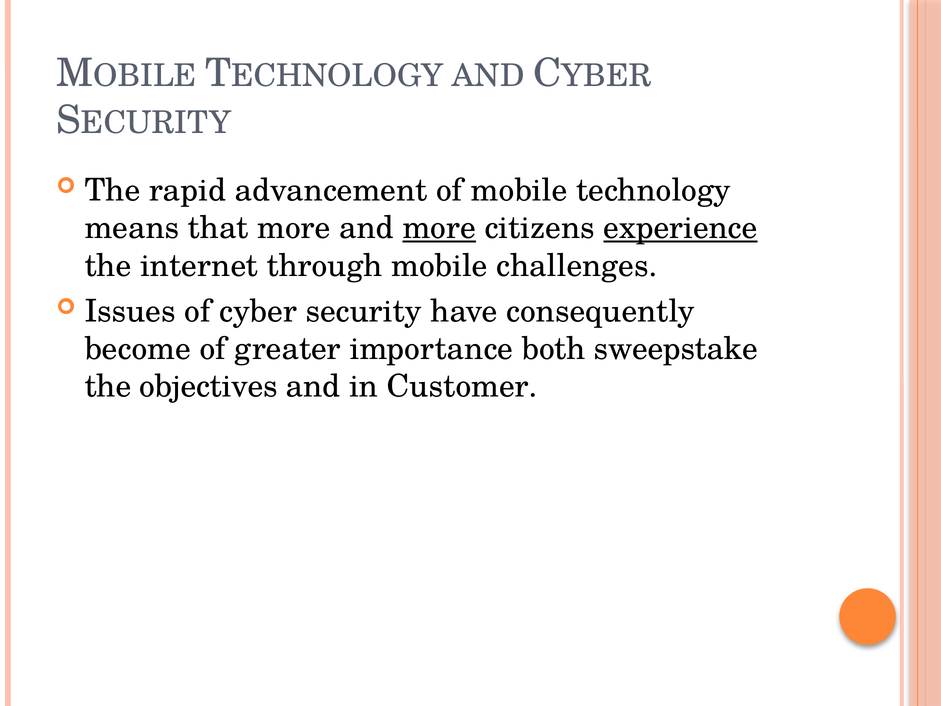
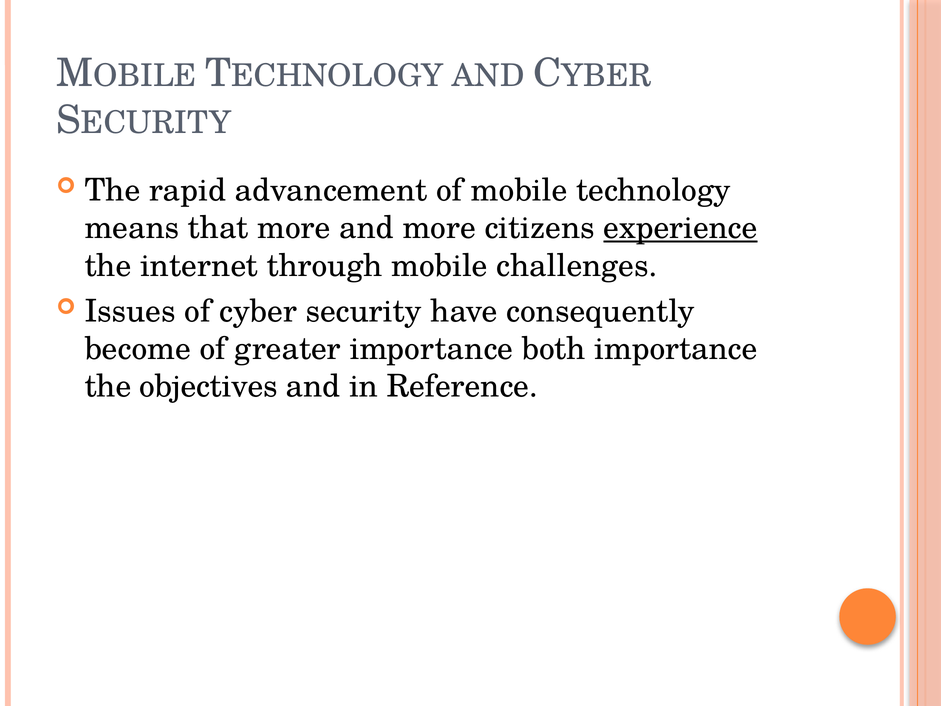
more at (439, 228) underline: present -> none
both sweepstake: sweepstake -> importance
Customer: Customer -> Reference
